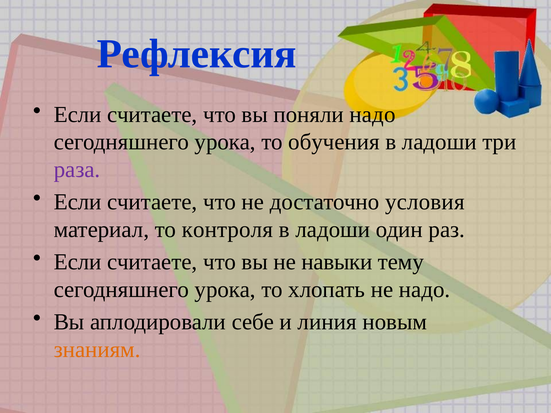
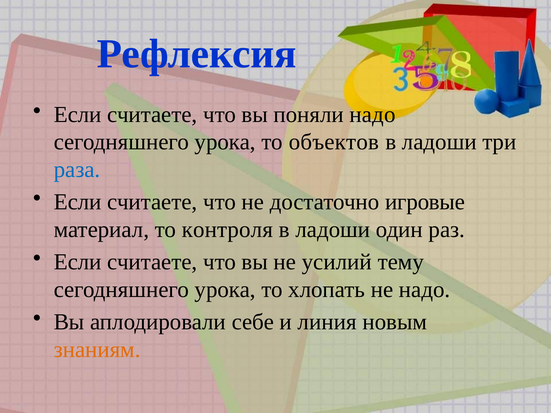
обучения: обучения -> объектов
раза colour: purple -> blue
условия: условия -> игровые
навыки: навыки -> усилий
